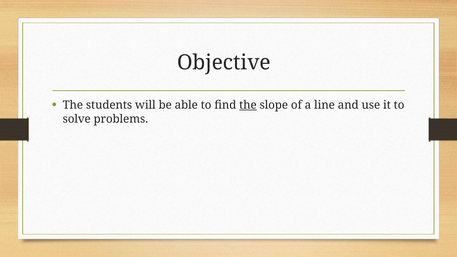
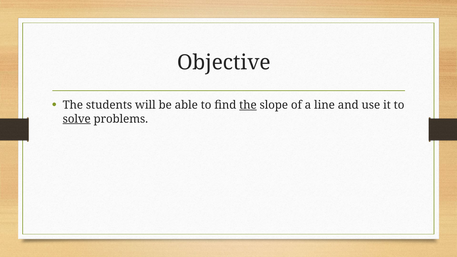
solve underline: none -> present
